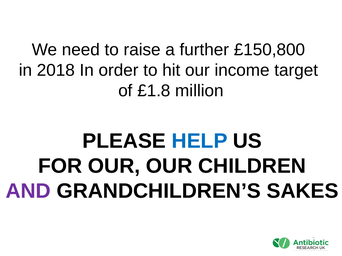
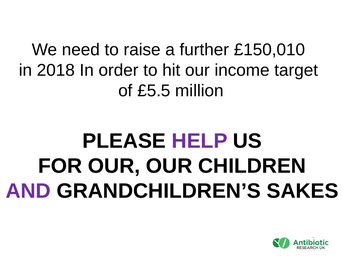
£150,800: £150,800 -> £150,010
£1.8: £1.8 -> £5.5
HELP colour: blue -> purple
